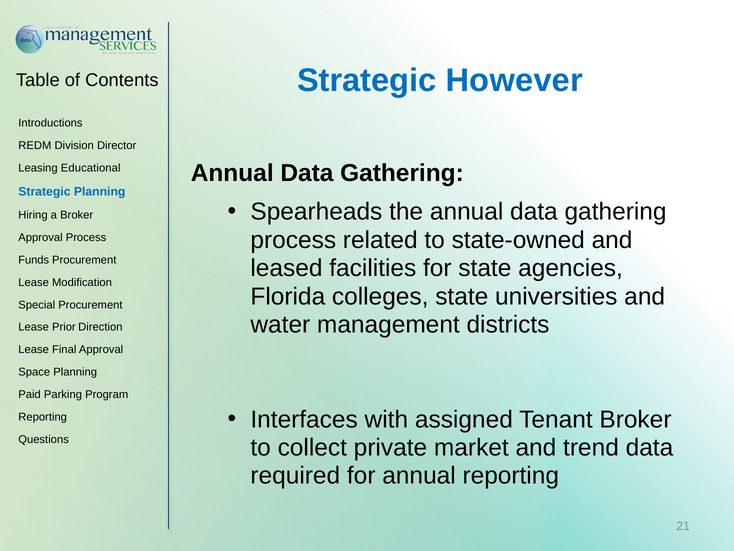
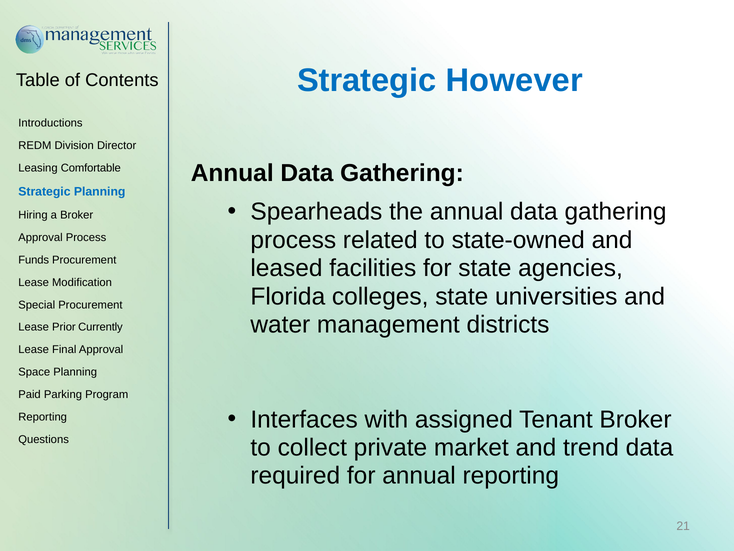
Educational: Educational -> Comfortable
Direction: Direction -> Currently
